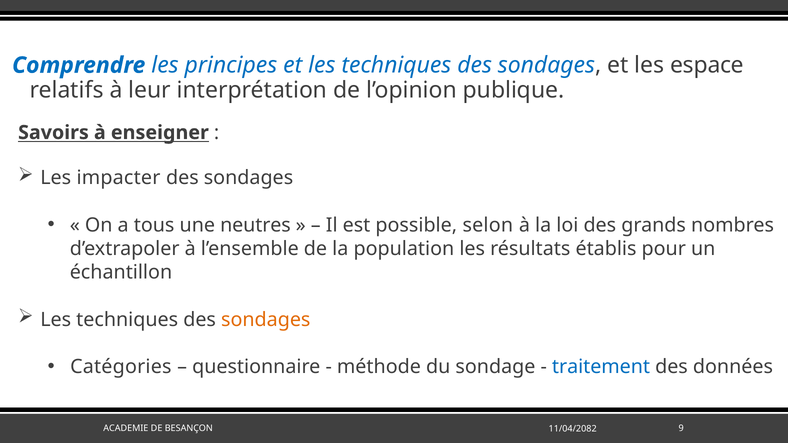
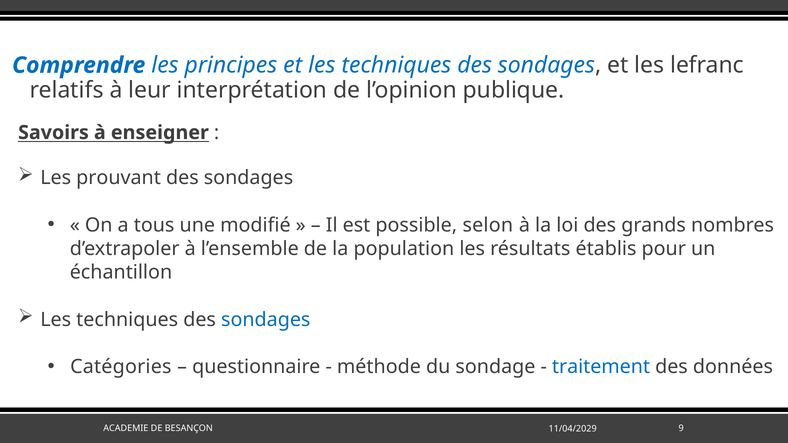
espace: espace -> lefranc
impacter: impacter -> prouvant
neutres: neutres -> modifié
sondages at (266, 320) colour: orange -> blue
11/04/2082: 11/04/2082 -> 11/04/2029
